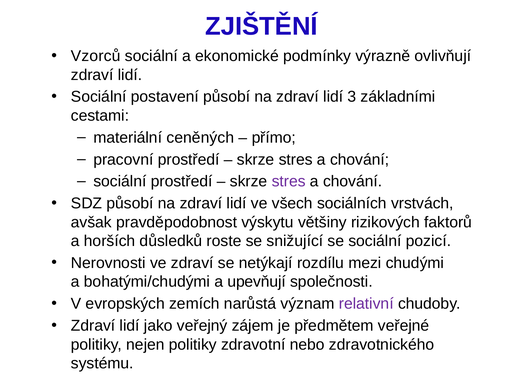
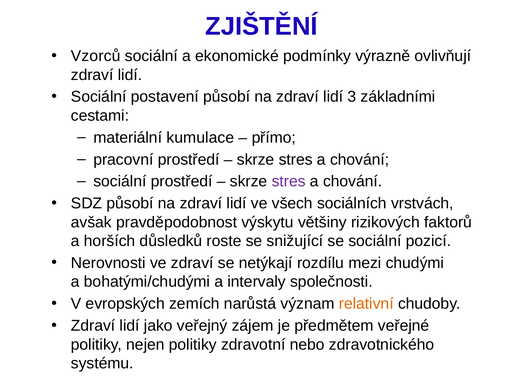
ceněných: ceněných -> kumulace
upevňují: upevňují -> intervaly
relativní colour: purple -> orange
